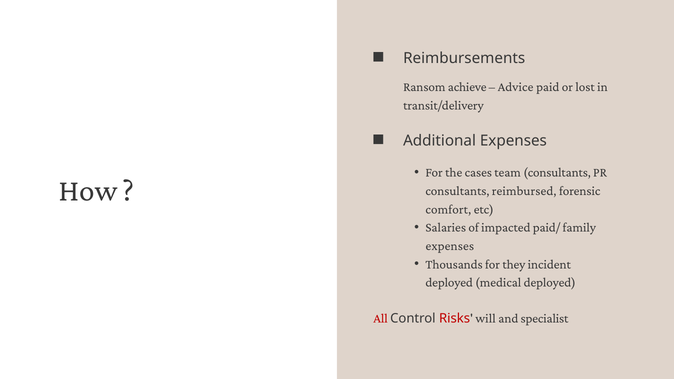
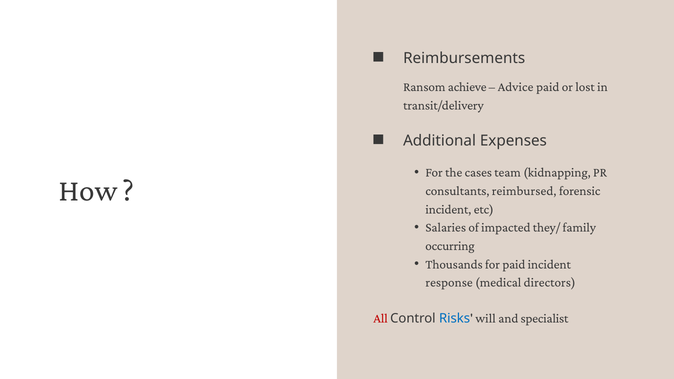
team consultants: consultants -> kidnapping
comfort at (448, 209): comfort -> incident
paid/: paid/ -> they/
expenses at (450, 246): expenses -> occurring
for they: they -> paid
deployed at (449, 283): deployed -> response
medical deployed: deployed -> directors
Risks colour: red -> blue
